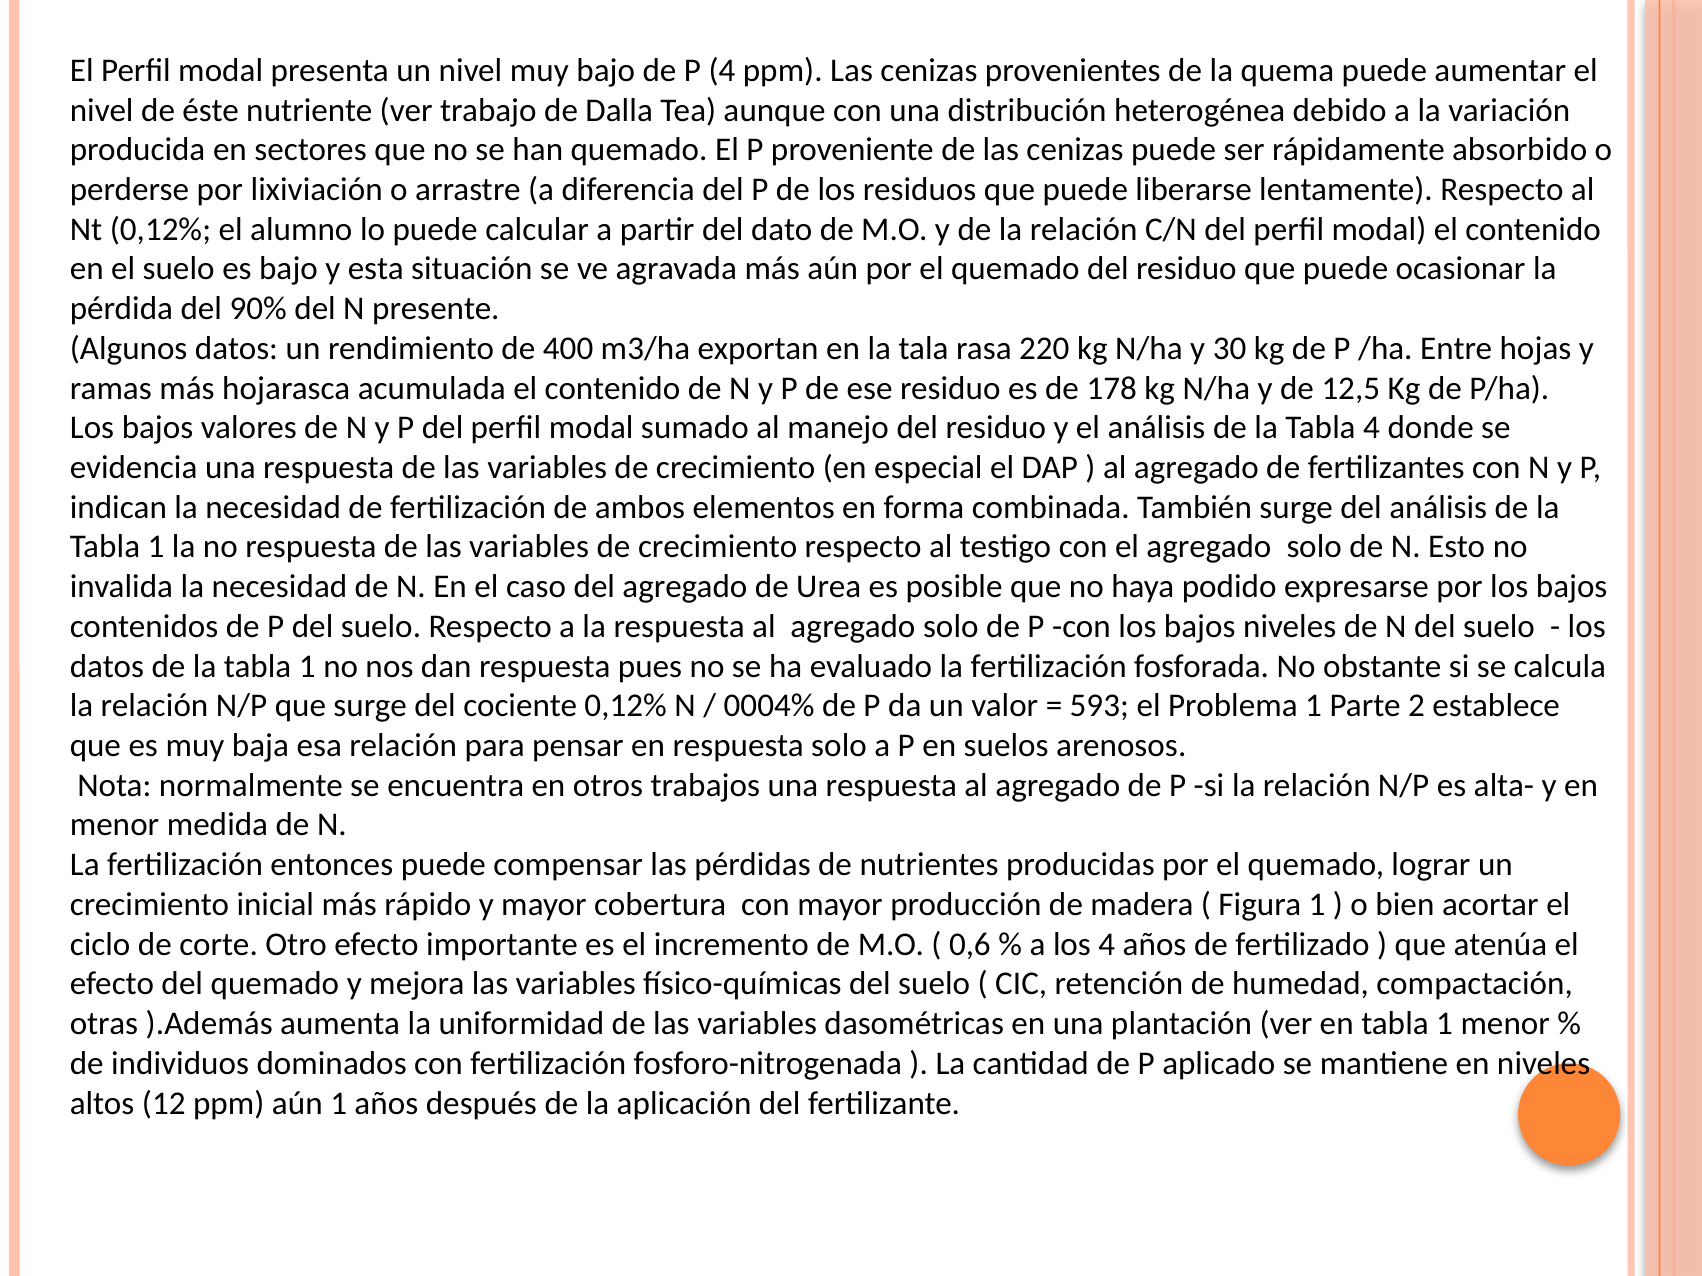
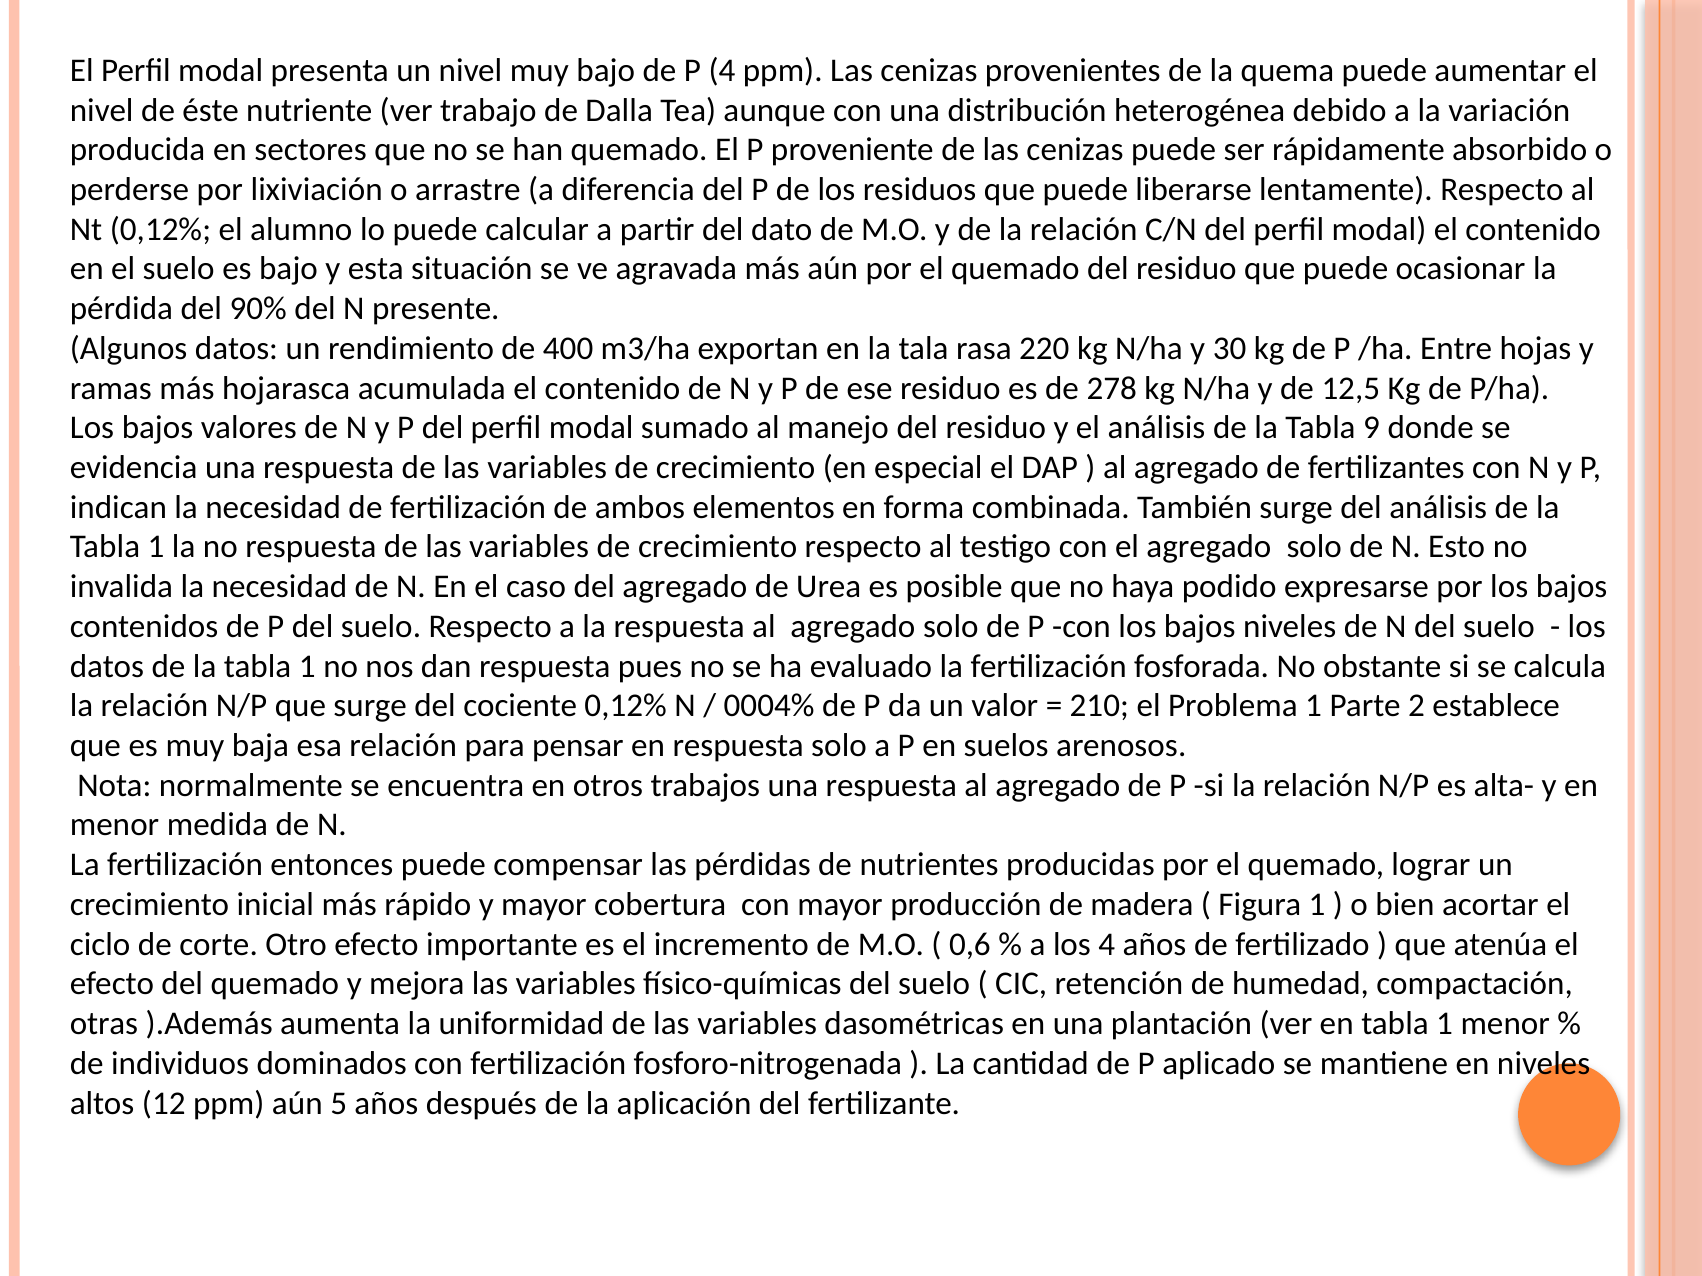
178: 178 -> 278
Tabla 4: 4 -> 9
593: 593 -> 210
aún 1: 1 -> 5
